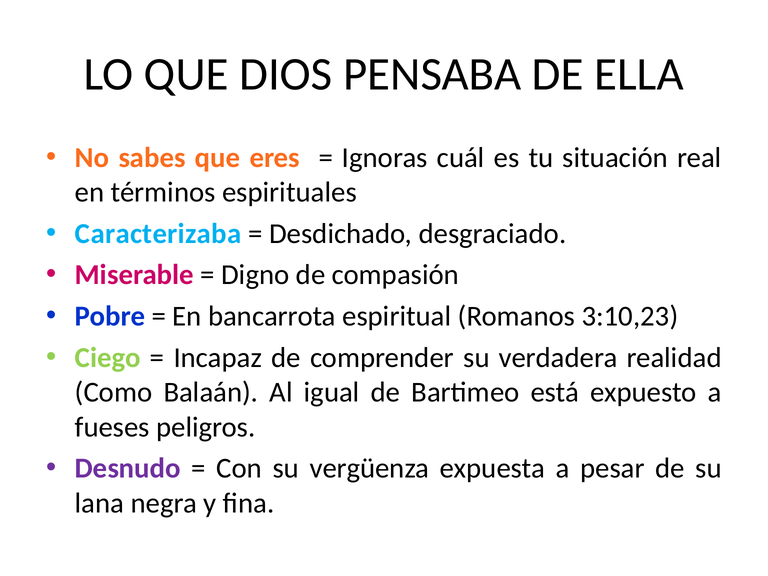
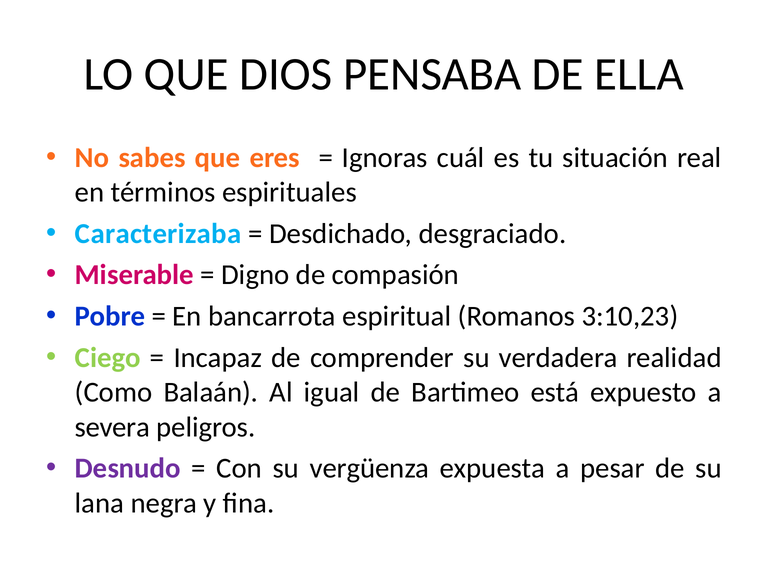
fueses: fueses -> severa
